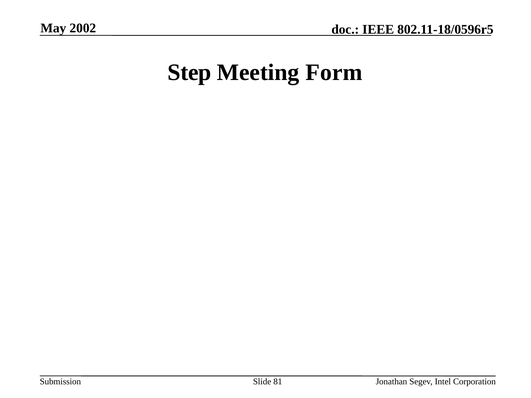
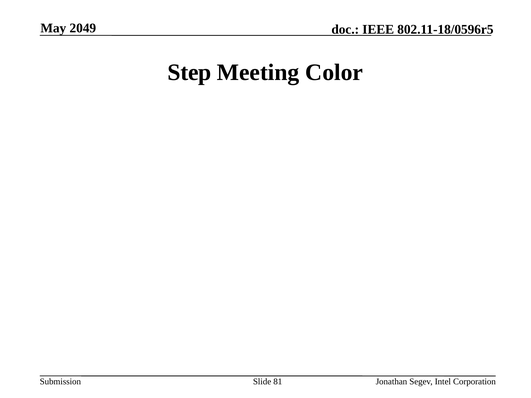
2002: 2002 -> 2049
Form: Form -> Color
